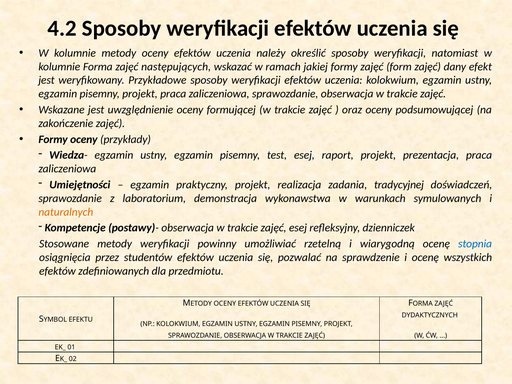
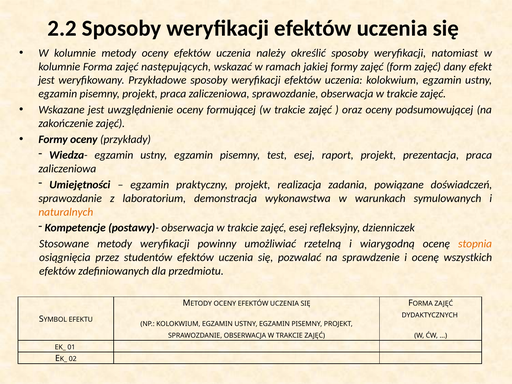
4.2: 4.2 -> 2.2
tradycyjnej: tradycyjnej -> powiązane
stopnia colour: blue -> orange
